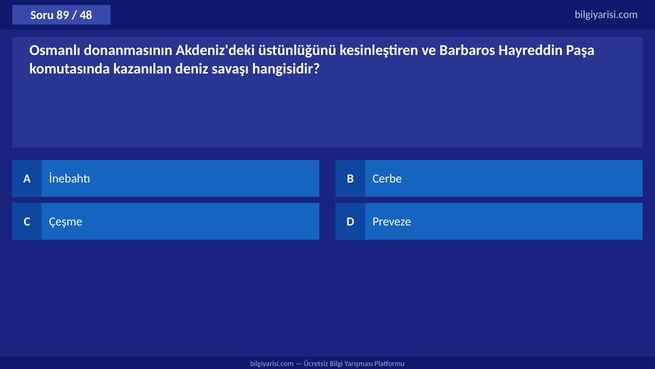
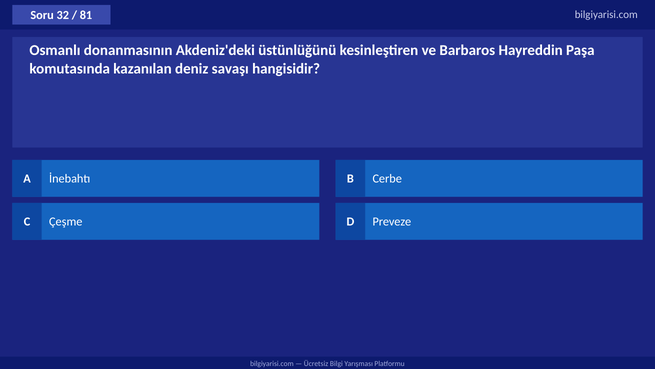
89: 89 -> 32
48: 48 -> 81
